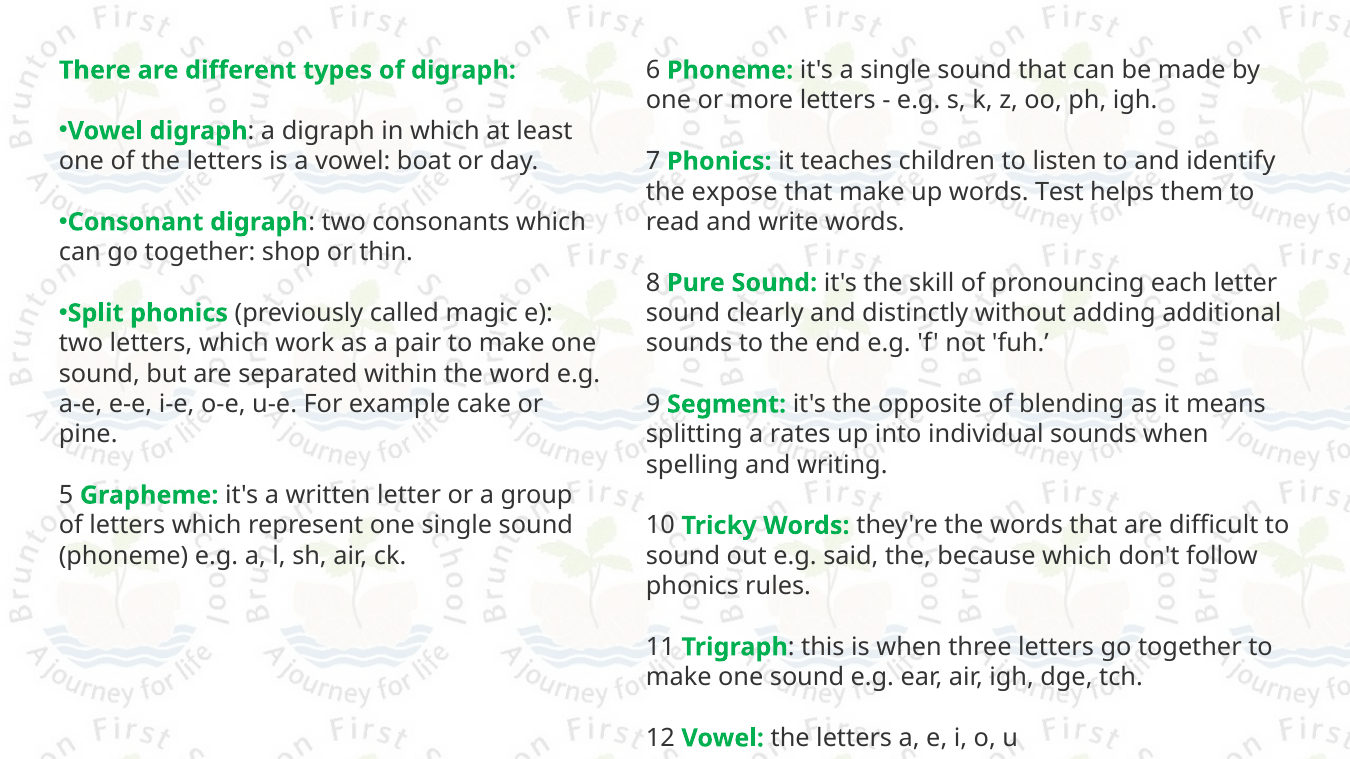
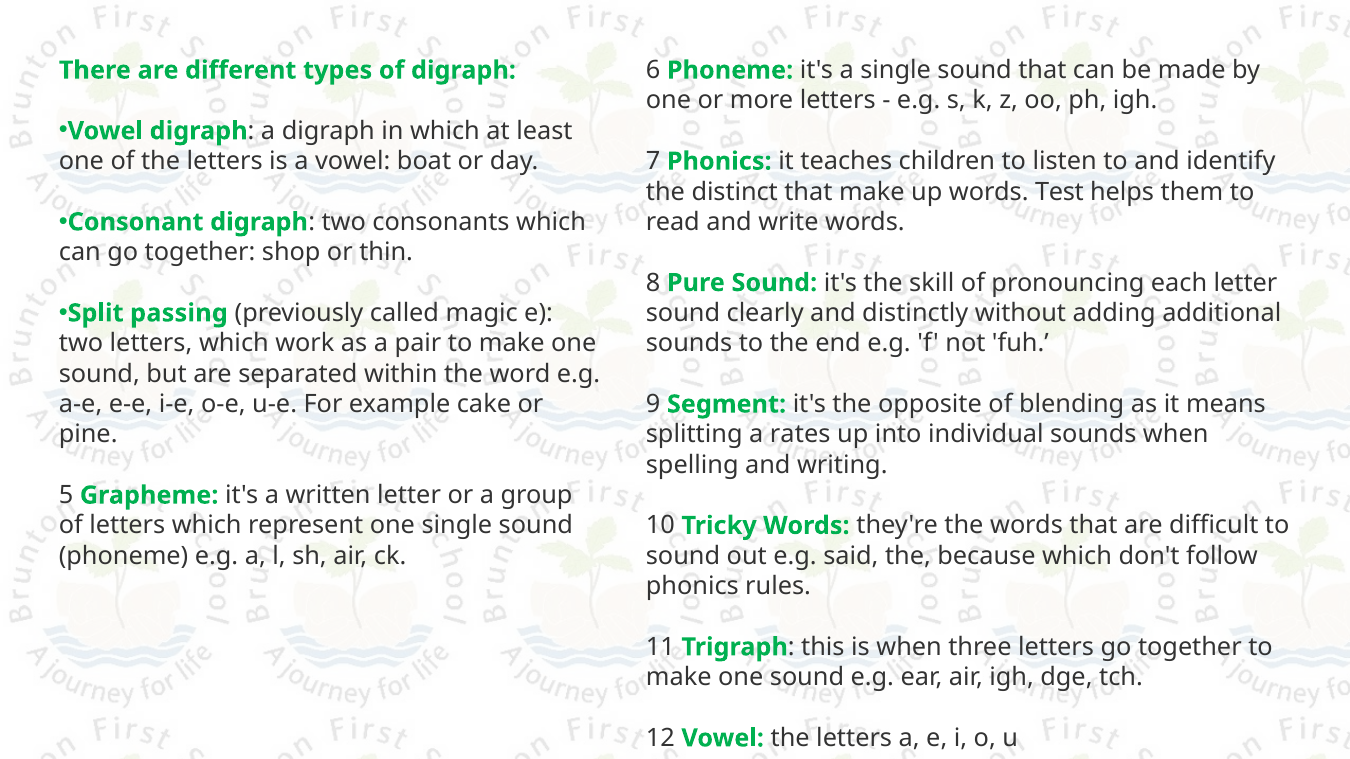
expose: expose -> distinct
Split phonics: phonics -> passing
